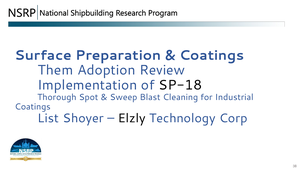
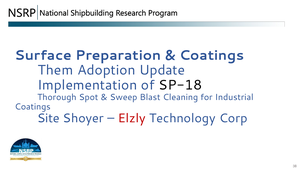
Review: Review -> Update
List: List -> Site
Elzly colour: black -> red
